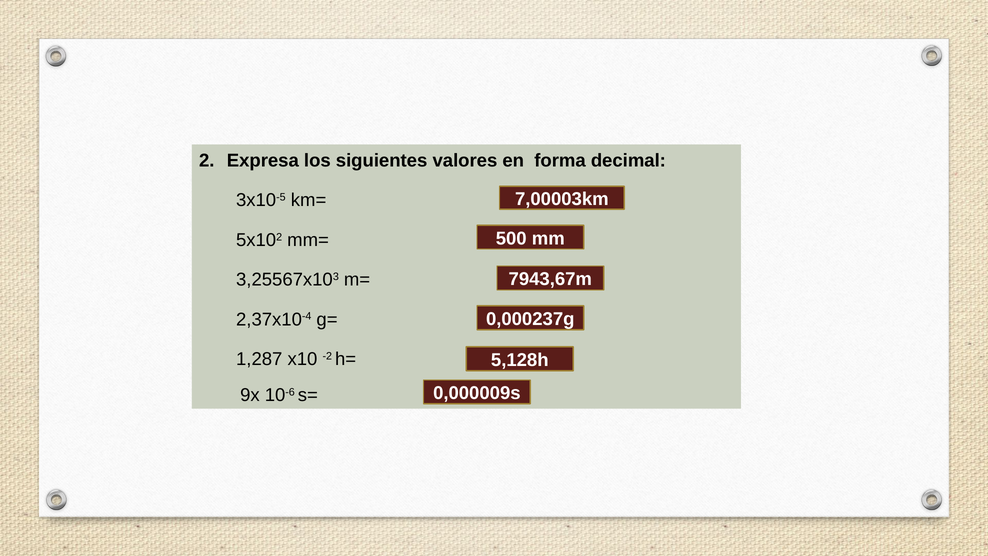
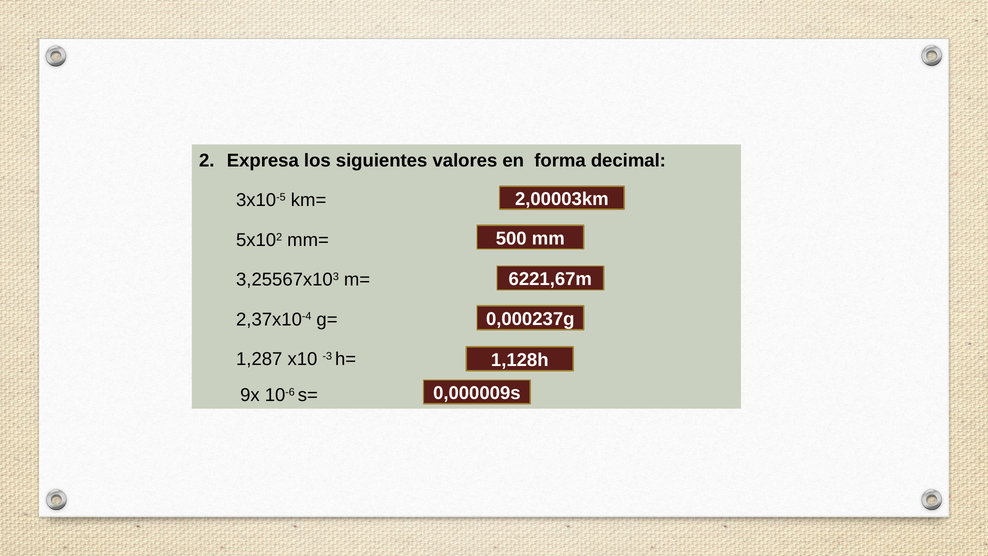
7,00003km: 7,00003km -> 2,00003km
7943,67m: 7943,67m -> 6221,67m
-2: -2 -> -3
5,128h: 5,128h -> 1,128h
